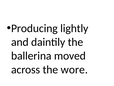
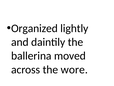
Producing: Producing -> Organized
